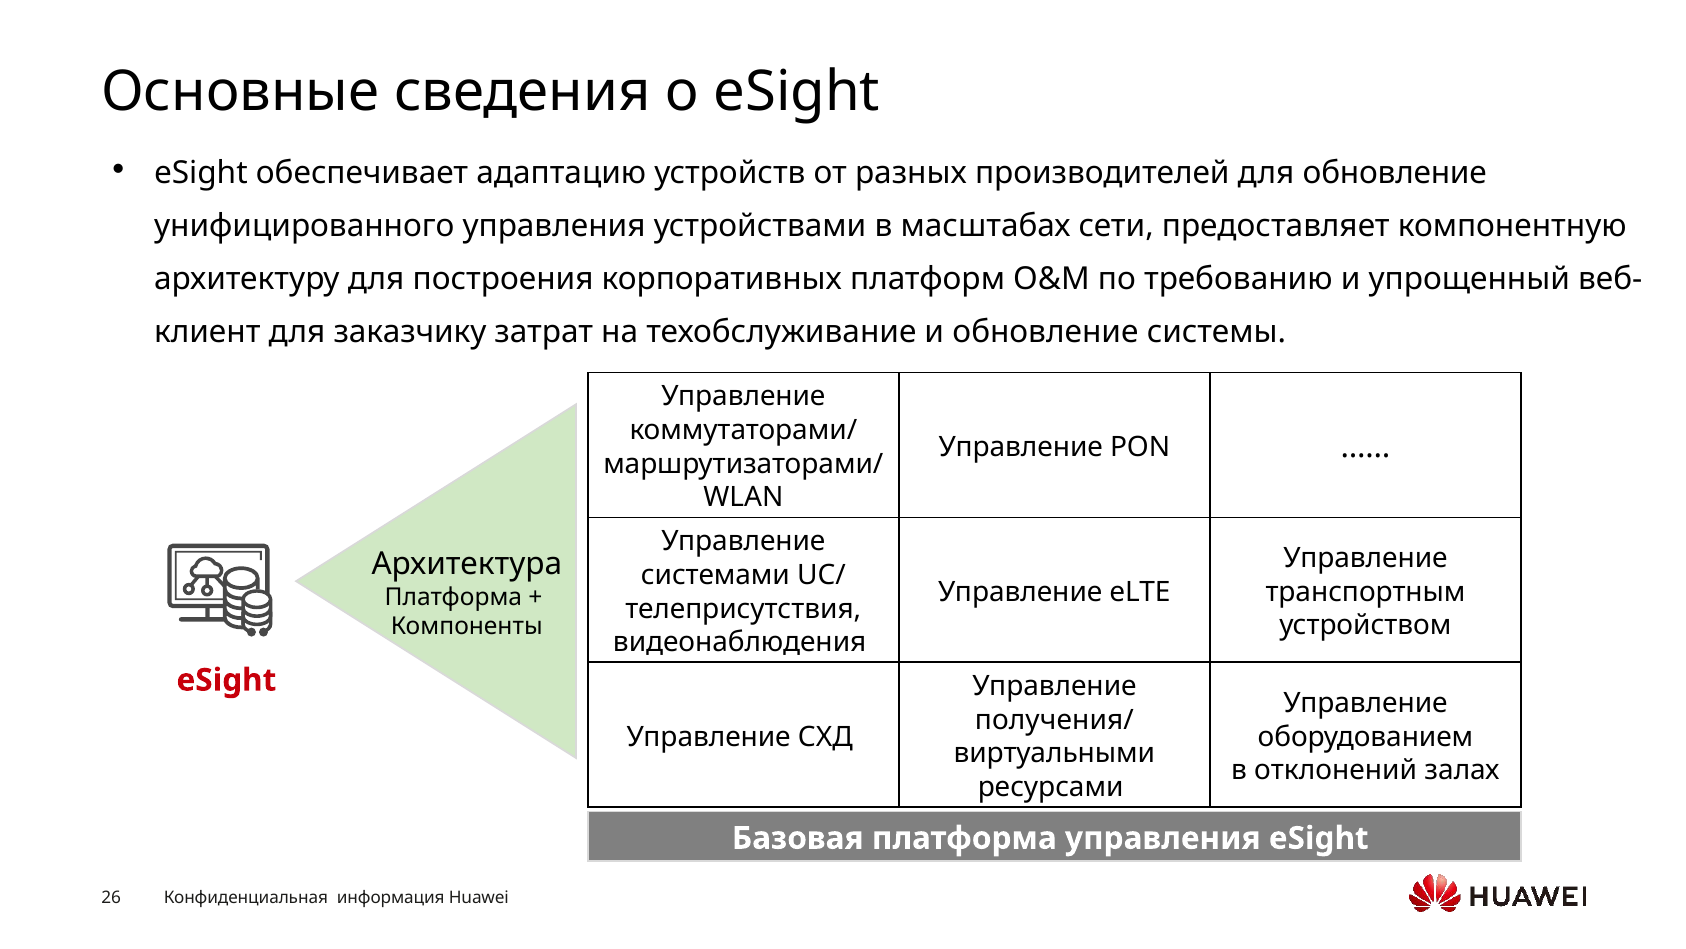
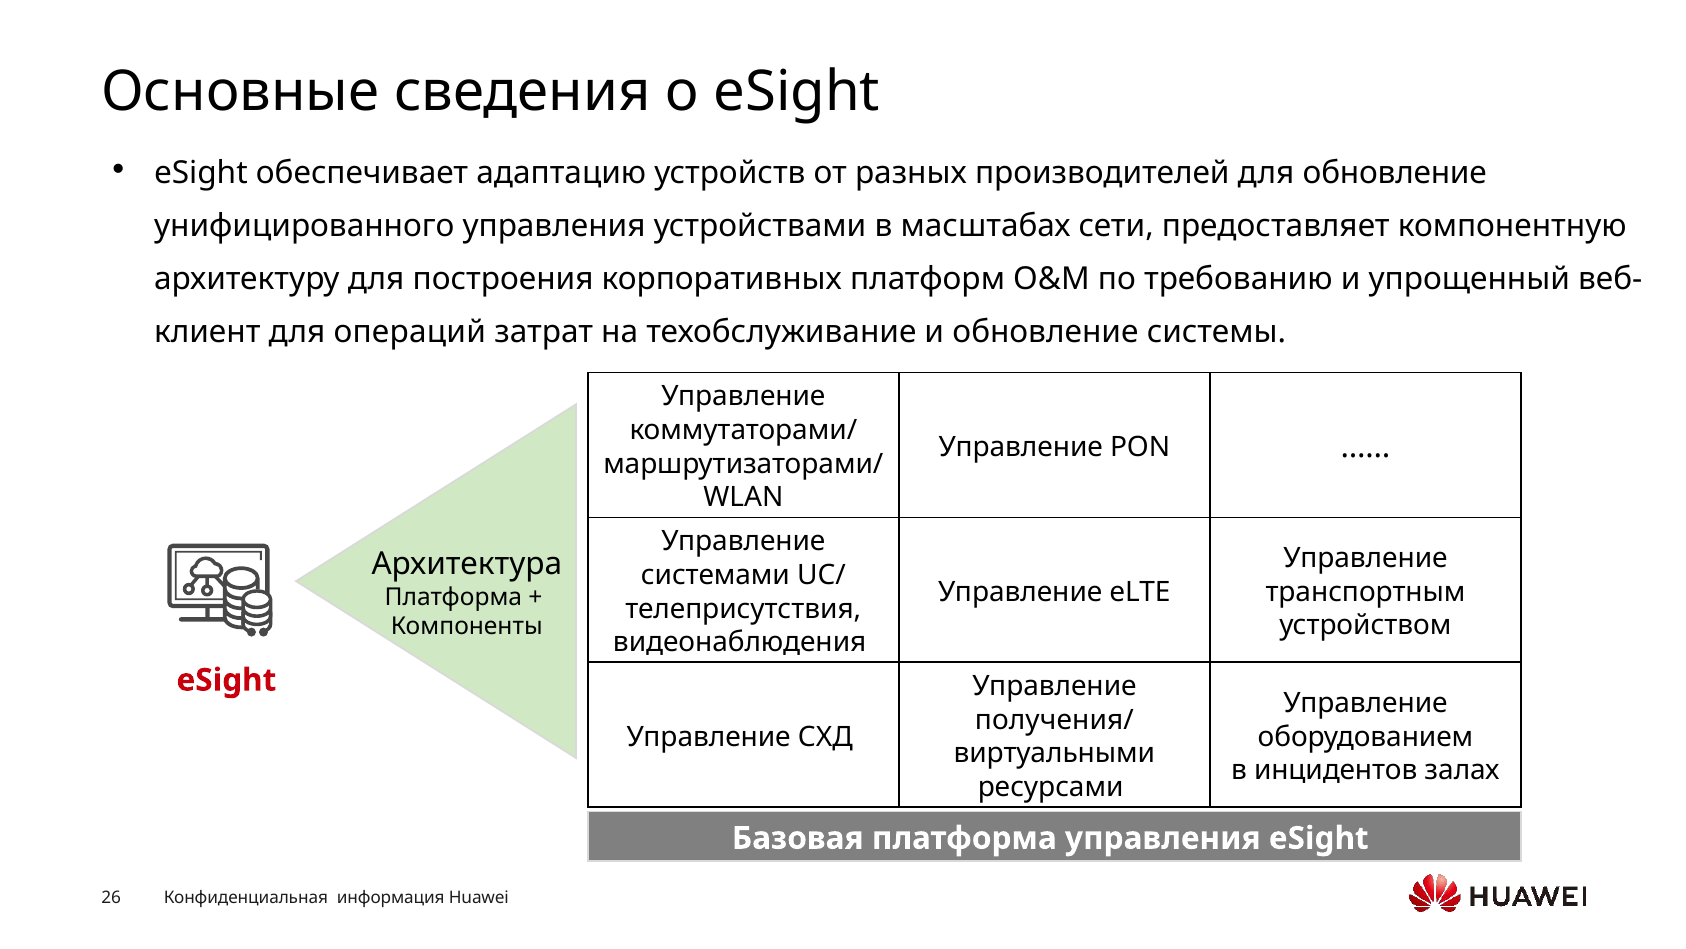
заказчику: заказчику -> операций
отклонений: отклонений -> инцидентов
